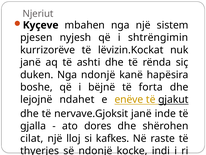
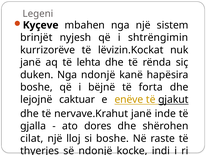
Njeriut: Njeriut -> Legeni
pjesen: pjesen -> brinjët
ashti: ashti -> lehta
ndahet: ndahet -> caktuar
nervave.Gjoksit: nervave.Gjoksit -> nervave.Krahut
si kafkes: kafkes -> boshe
